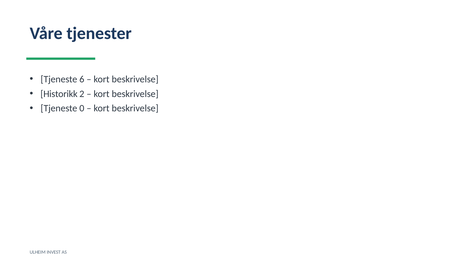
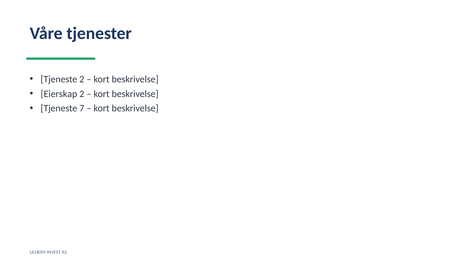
Tjeneste 6: 6 -> 2
Historikk: Historikk -> Eierskap
0: 0 -> 7
